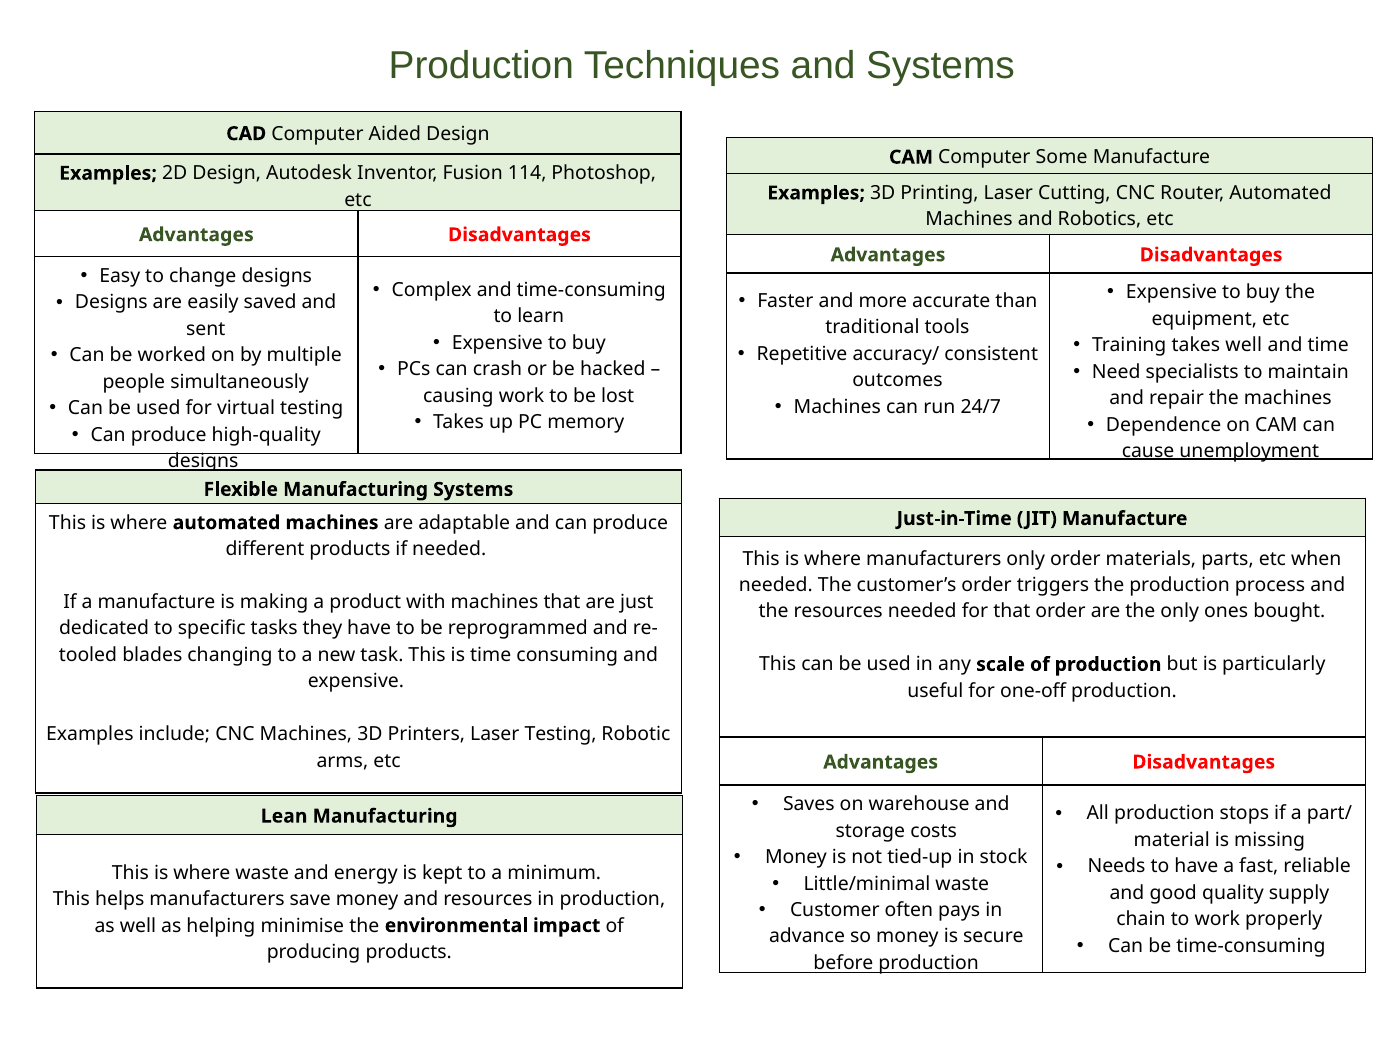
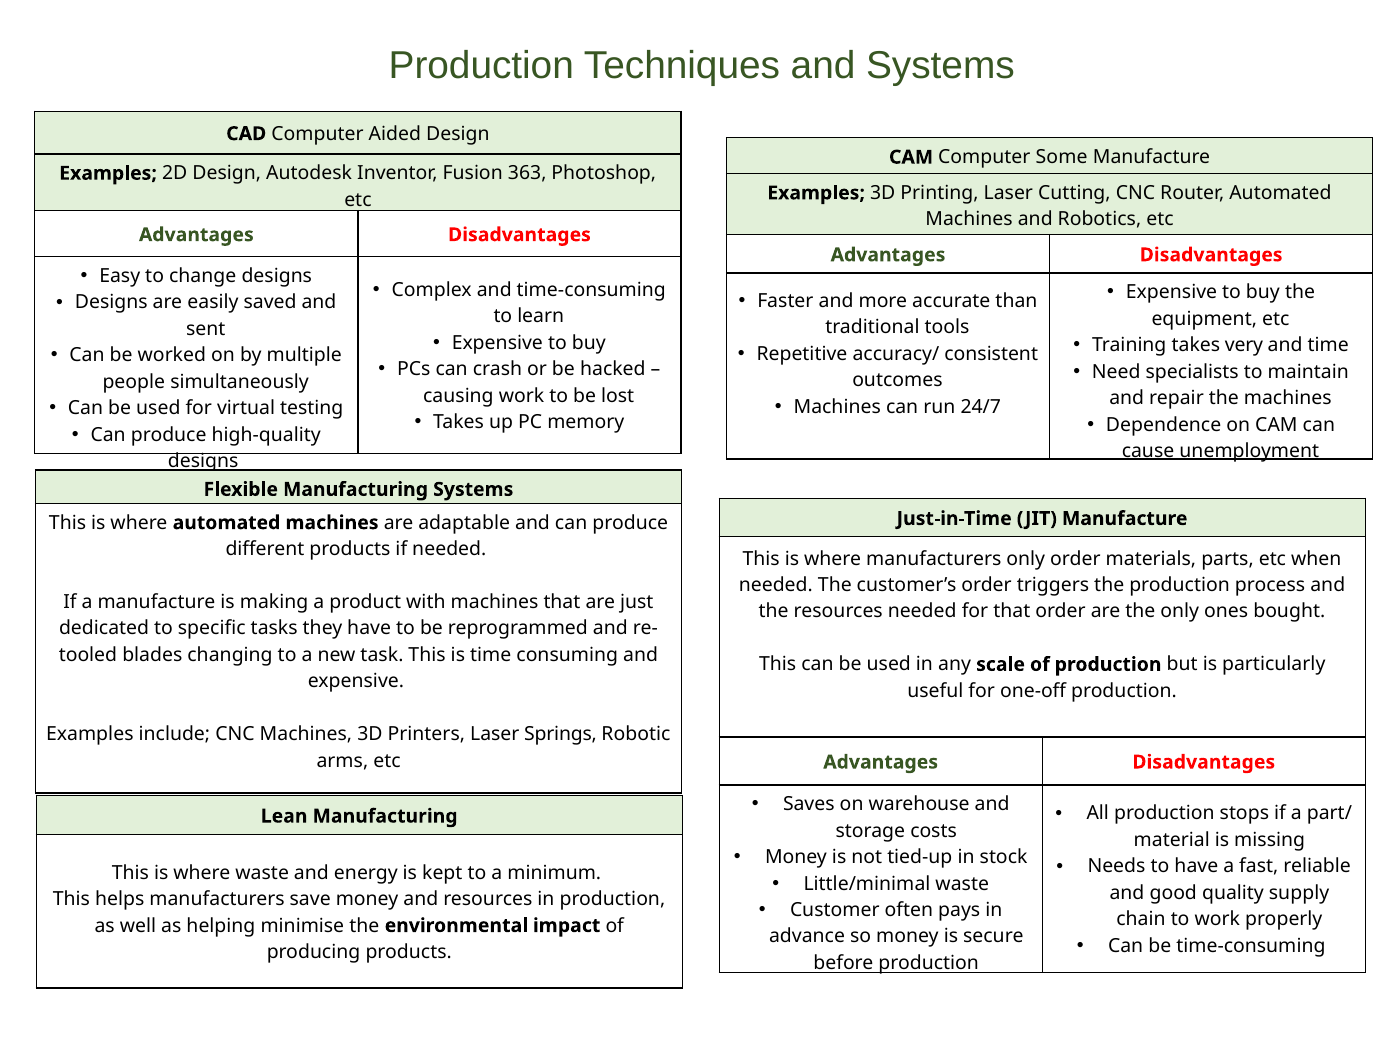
114: 114 -> 363
takes well: well -> very
Laser Testing: Testing -> Springs
